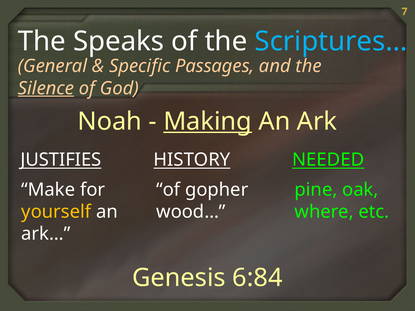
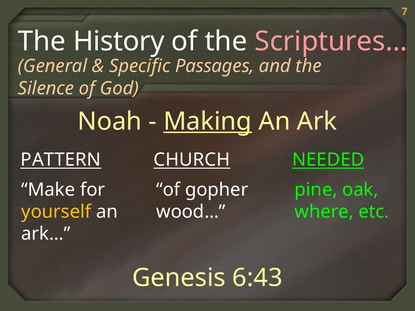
Speaks: Speaks -> History
Scriptures… colour: light blue -> pink
Silence underline: present -> none
JUSTIFIES: JUSTIFIES -> PATTERN
HISTORY: HISTORY -> CHURCH
6:84: 6:84 -> 6:43
